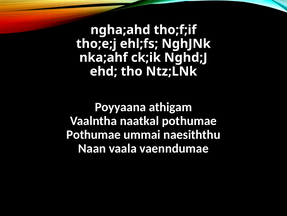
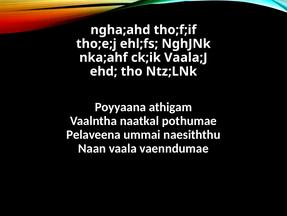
Nghd;J: Nghd;J -> Vaala;J
Pothumae at (94, 134): Pothumae -> Pelaveena
